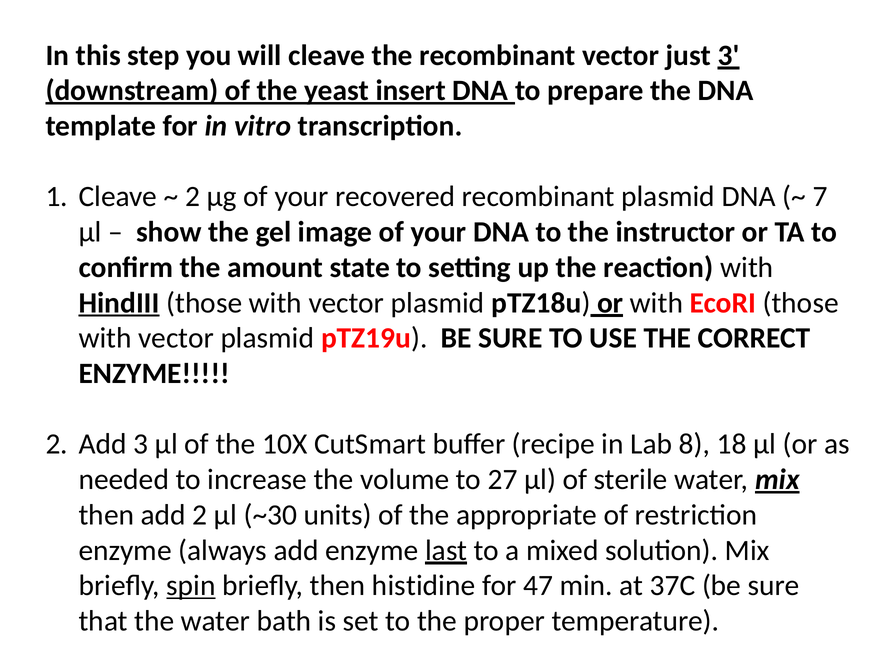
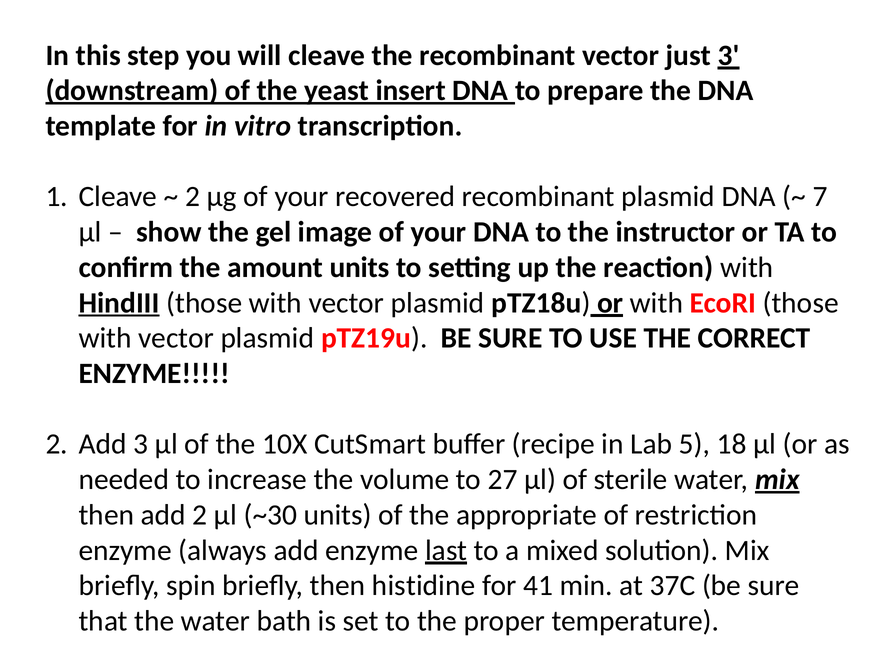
amount state: state -> units
8: 8 -> 5
spin underline: present -> none
47: 47 -> 41
